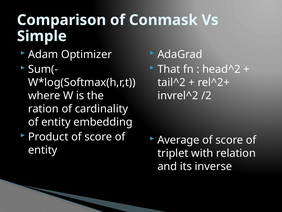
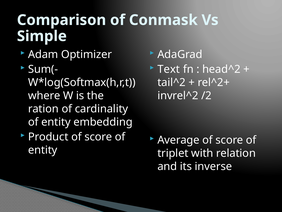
That: That -> Text
